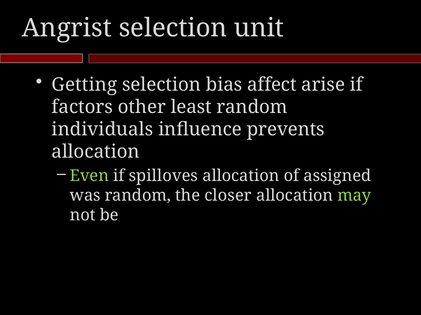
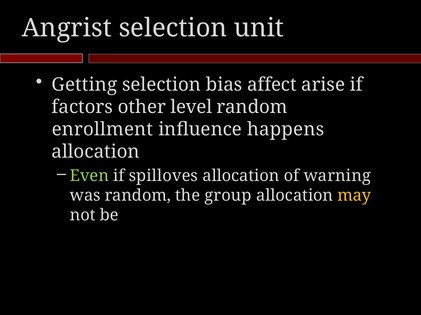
least: least -> level
individuals: individuals -> enrollment
prevents: prevents -> happens
assigned: assigned -> warning
closer: closer -> group
may colour: light green -> yellow
